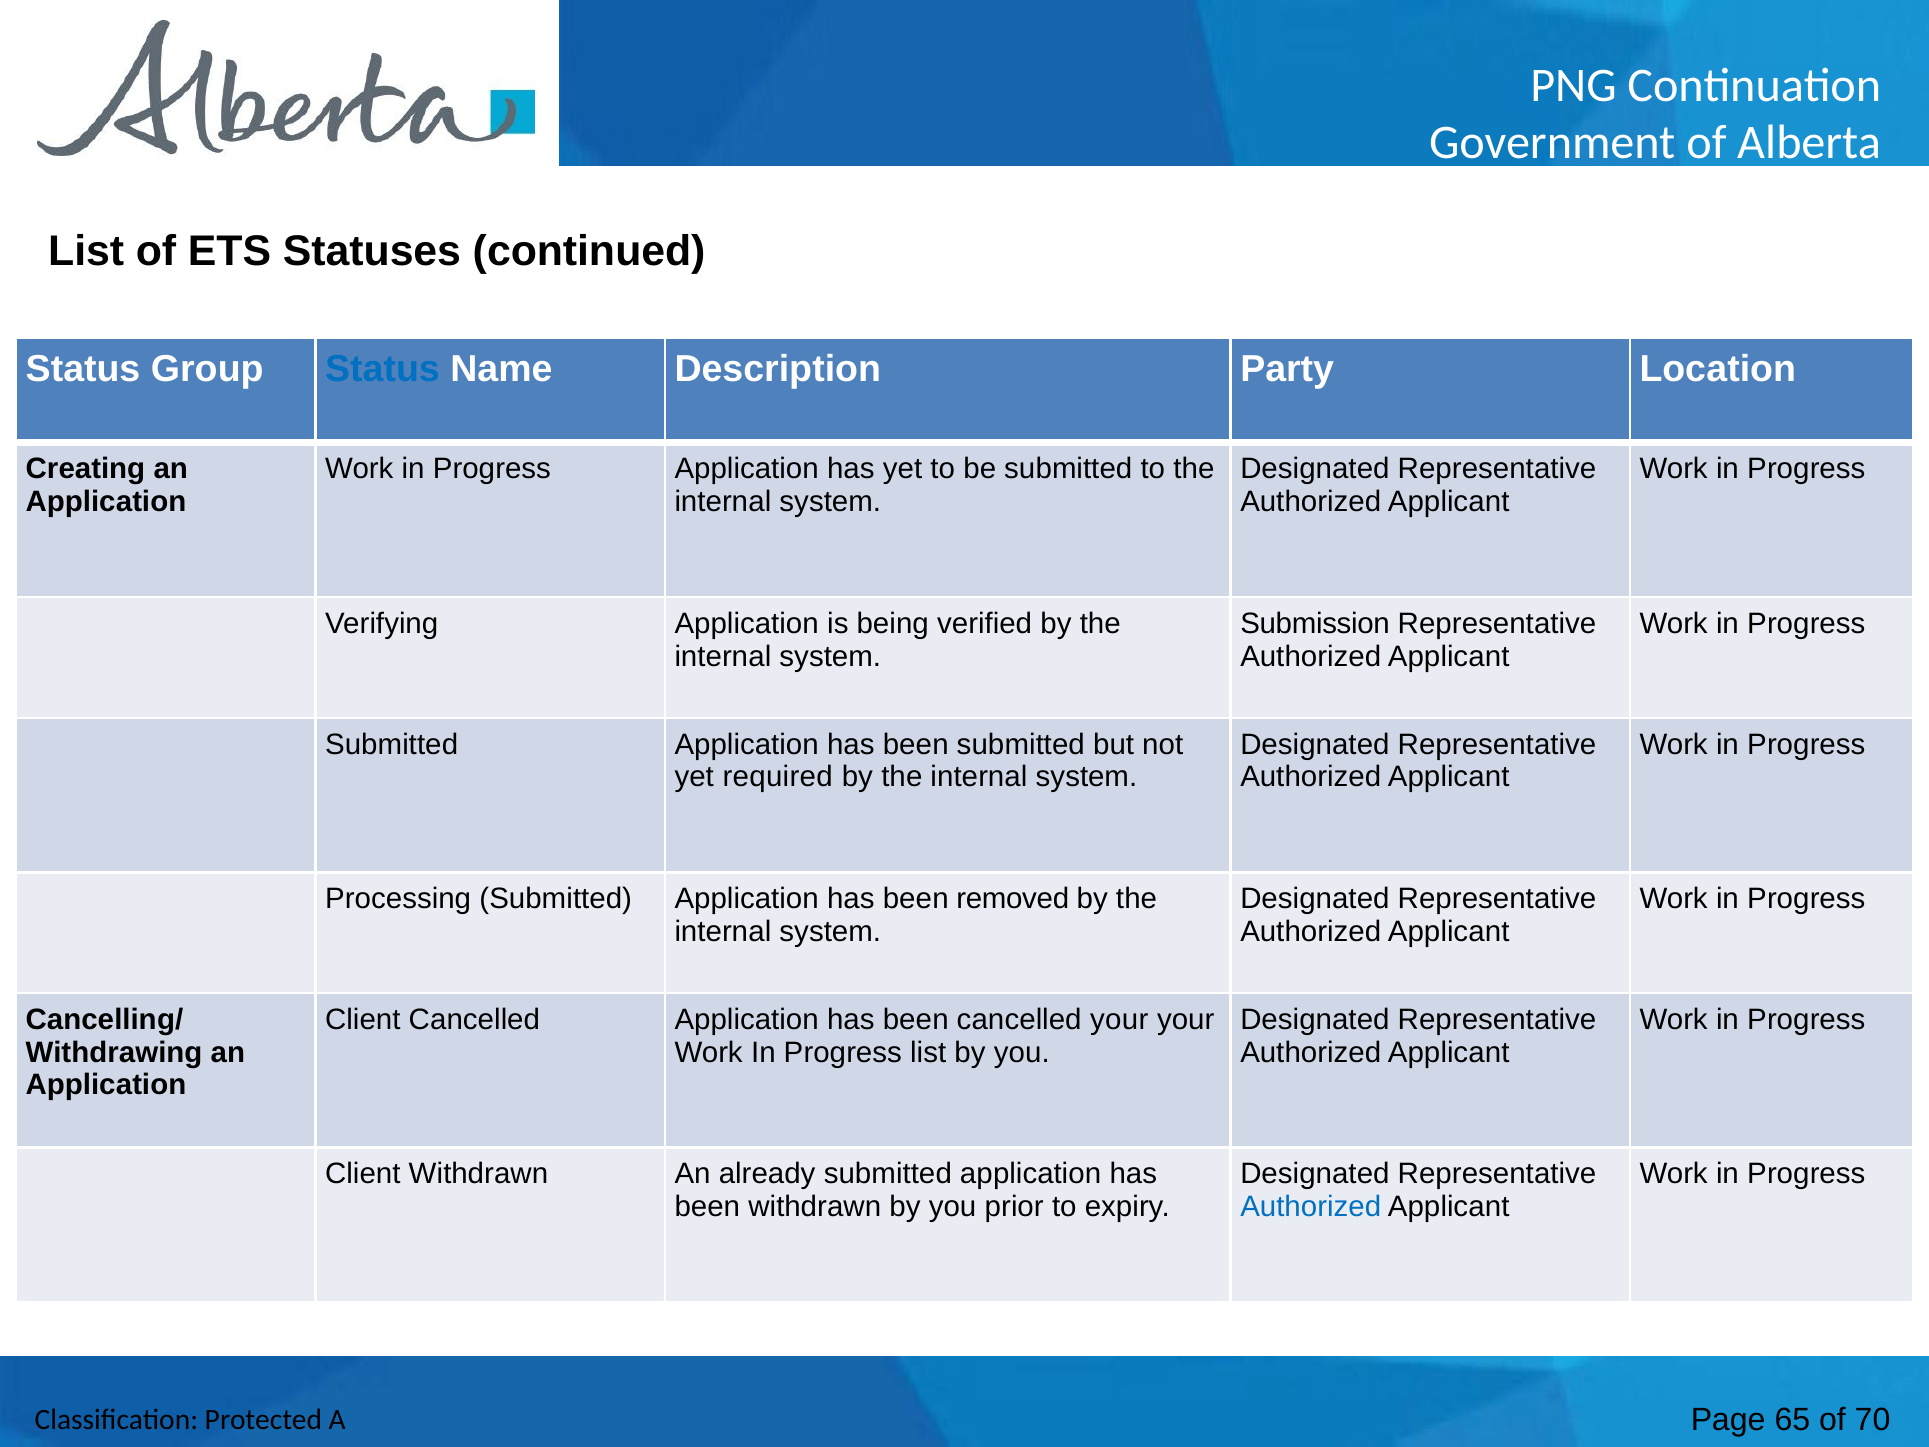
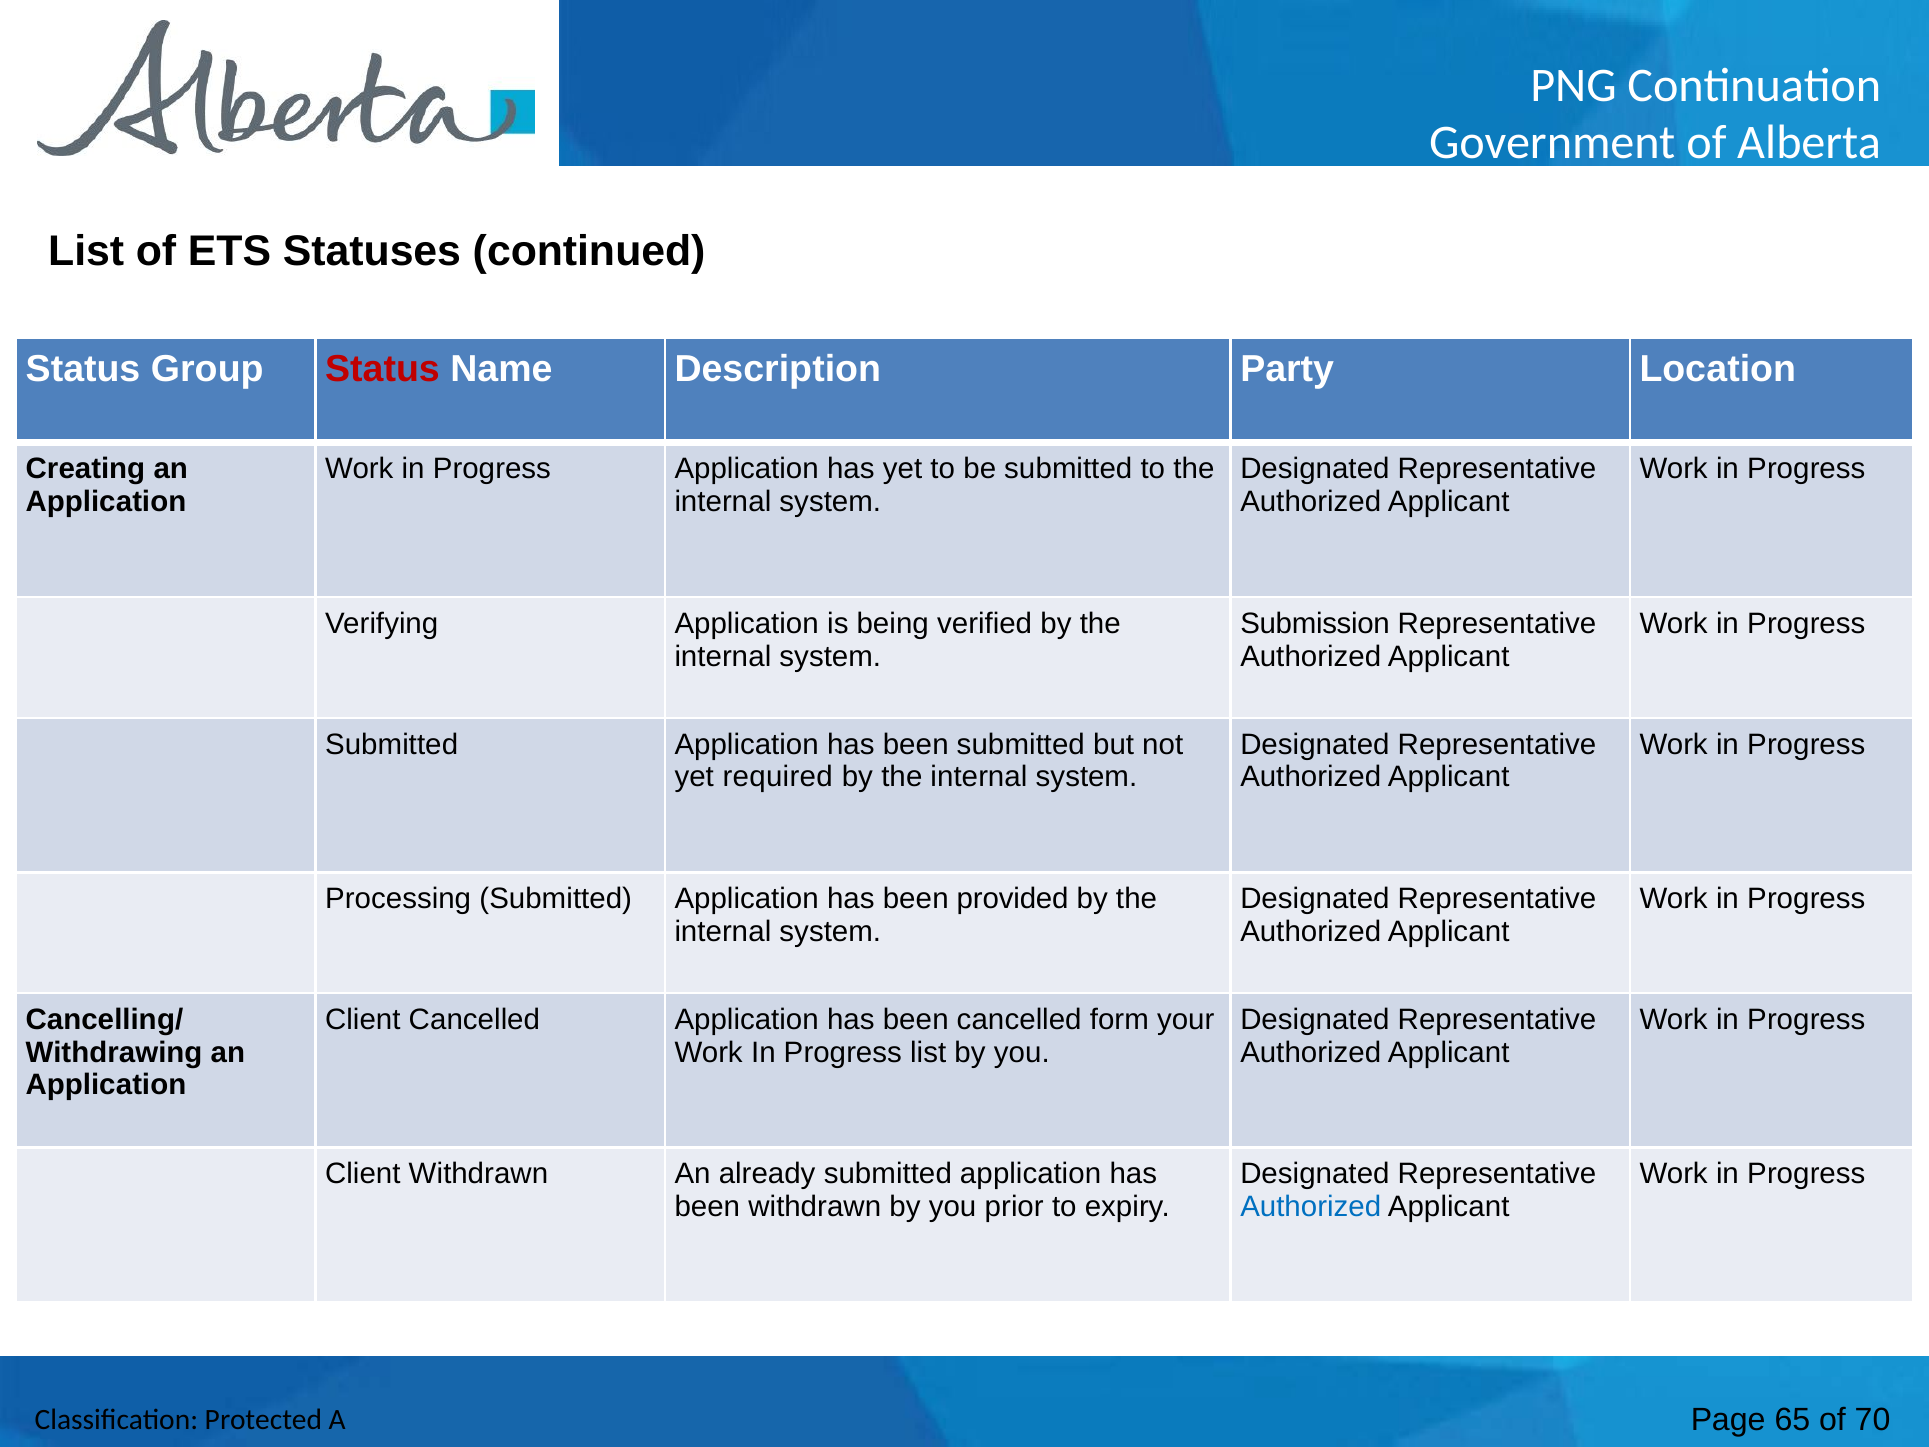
Status at (382, 369) colour: blue -> red
removed: removed -> provided
cancelled your: your -> form
